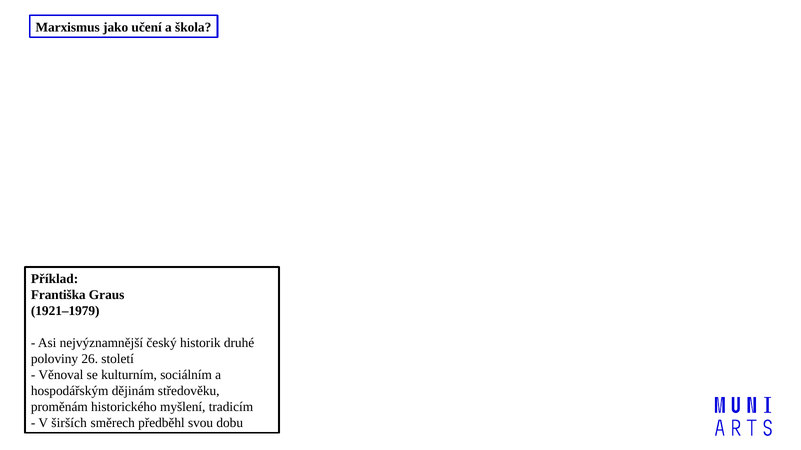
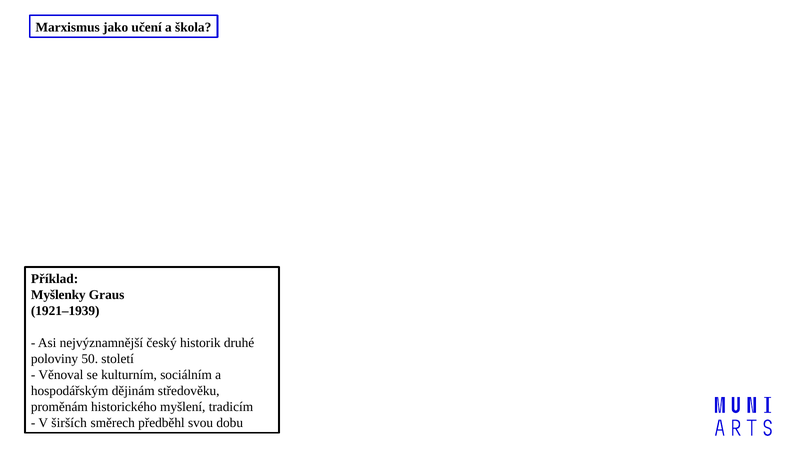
Františka: Františka -> Myšlenky
1921–1979: 1921–1979 -> 1921–1939
26: 26 -> 50
